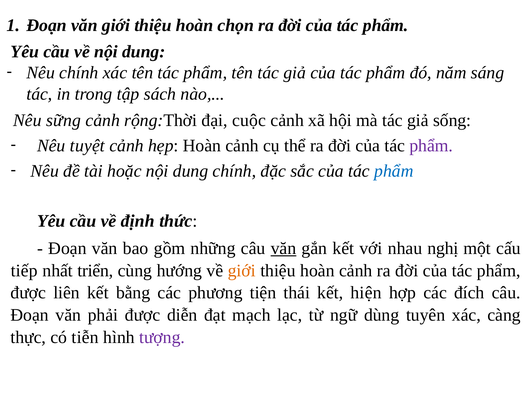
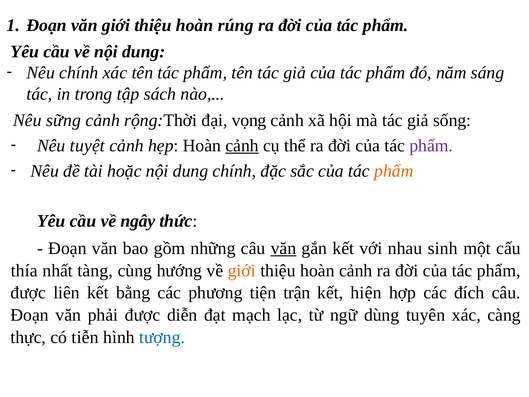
chọn: chọn -> rúng
cuộc: cuộc -> vọng
cảnh at (242, 146) underline: none -> present
phẩm at (394, 171) colour: blue -> orange
định: định -> ngây
nghị: nghị -> sinh
tiếp: tiếp -> thía
triển: triển -> tàng
thái: thái -> trận
tượng colour: purple -> blue
